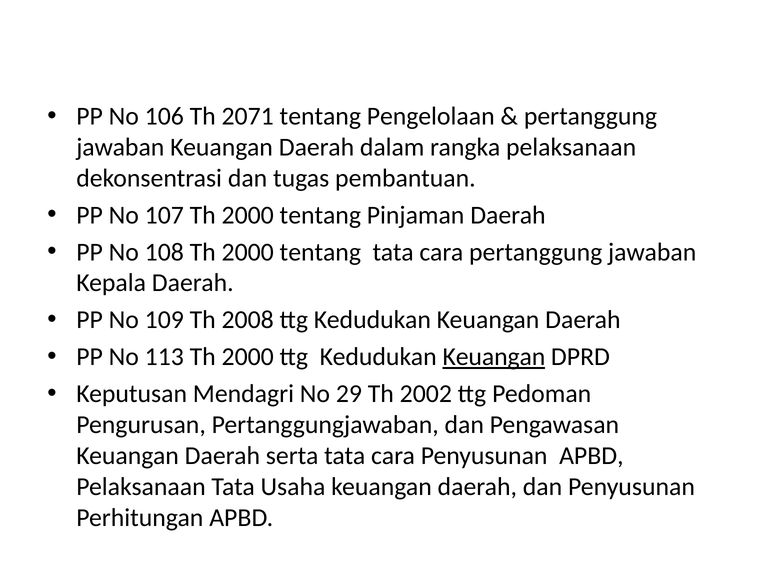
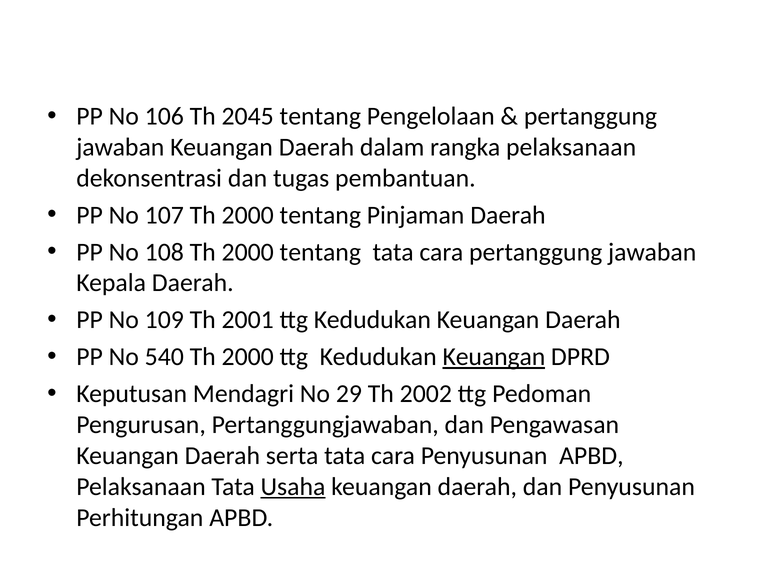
2071: 2071 -> 2045
2008: 2008 -> 2001
113: 113 -> 540
Usaha underline: none -> present
